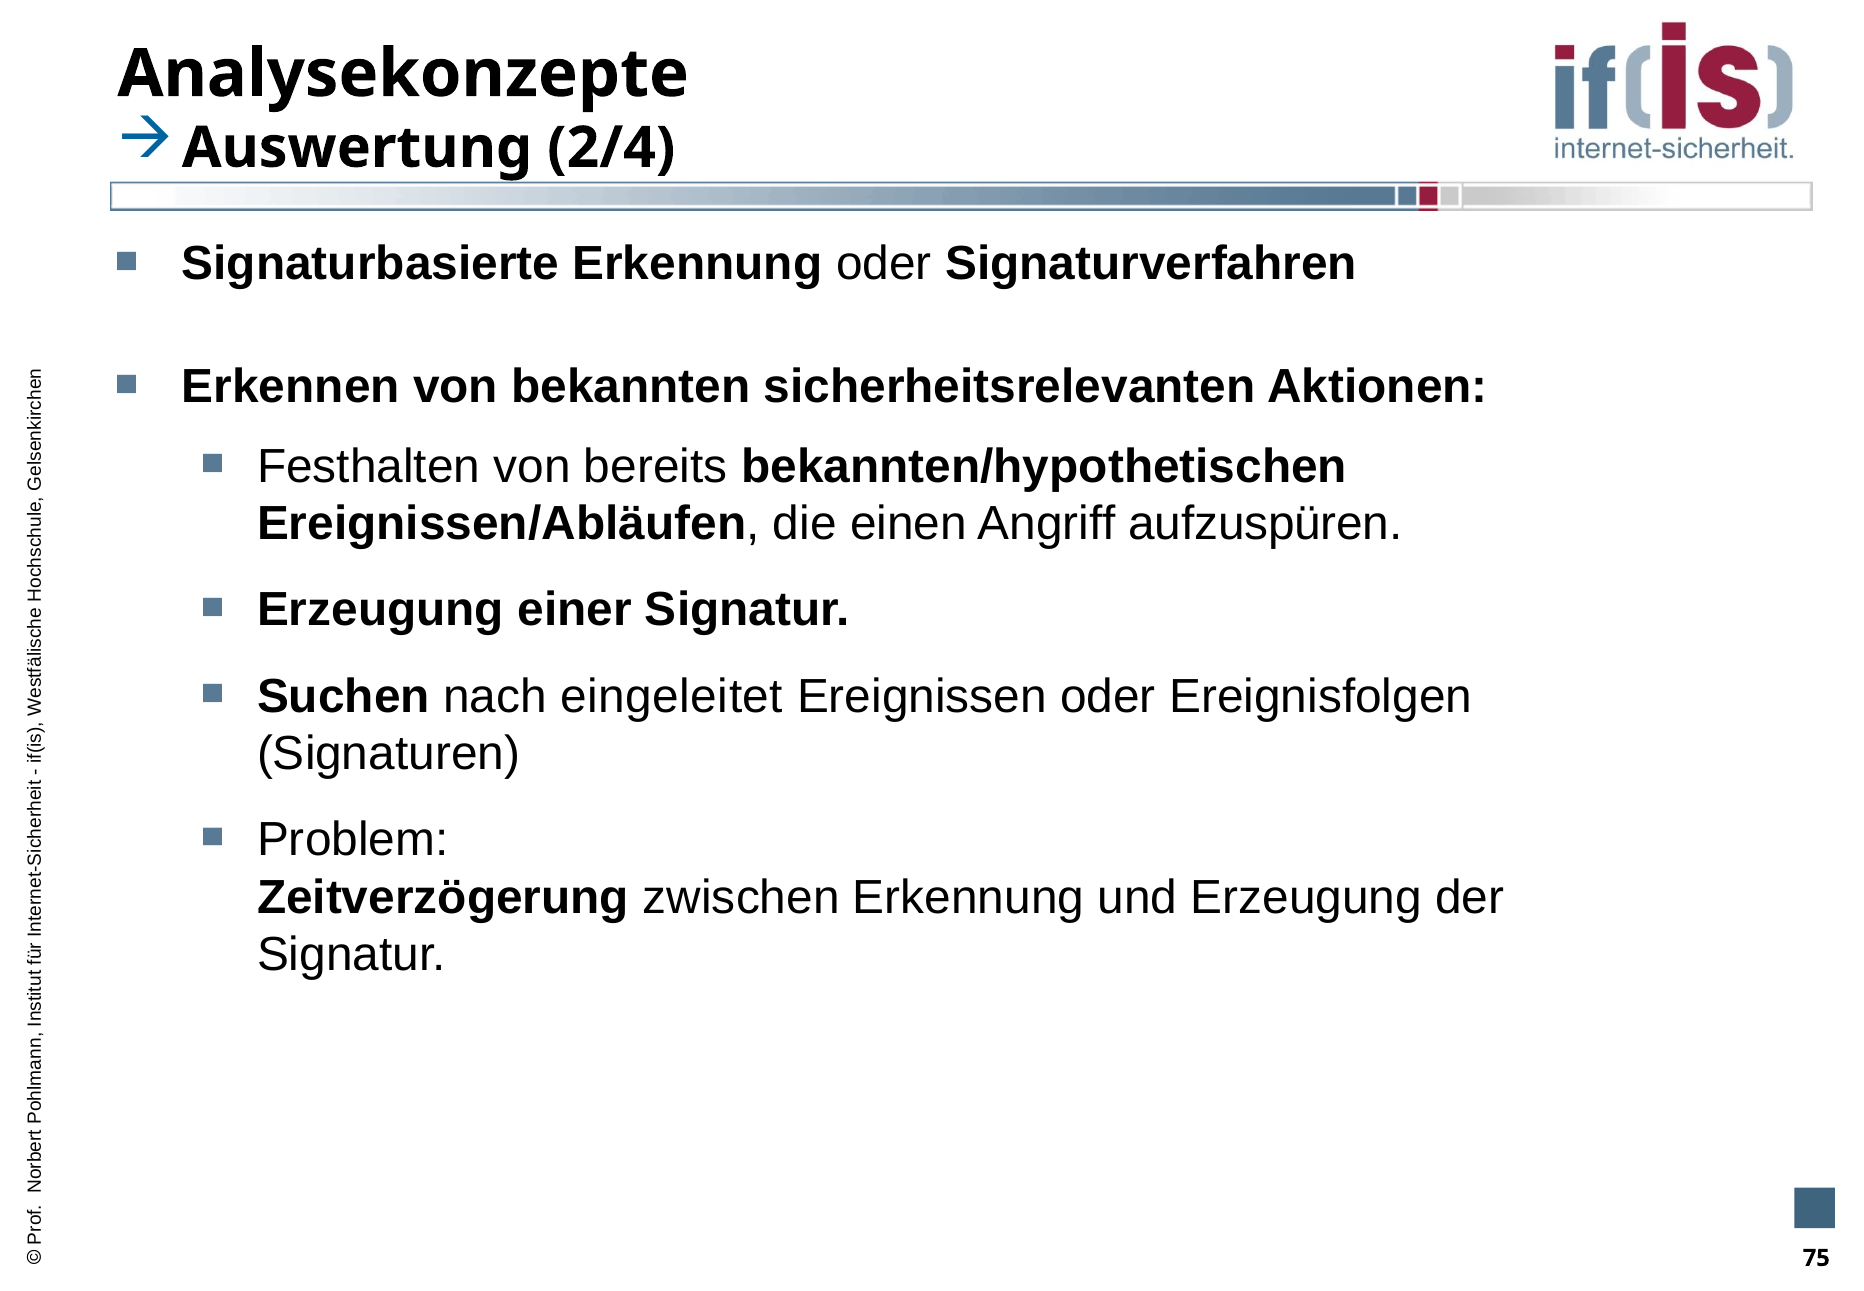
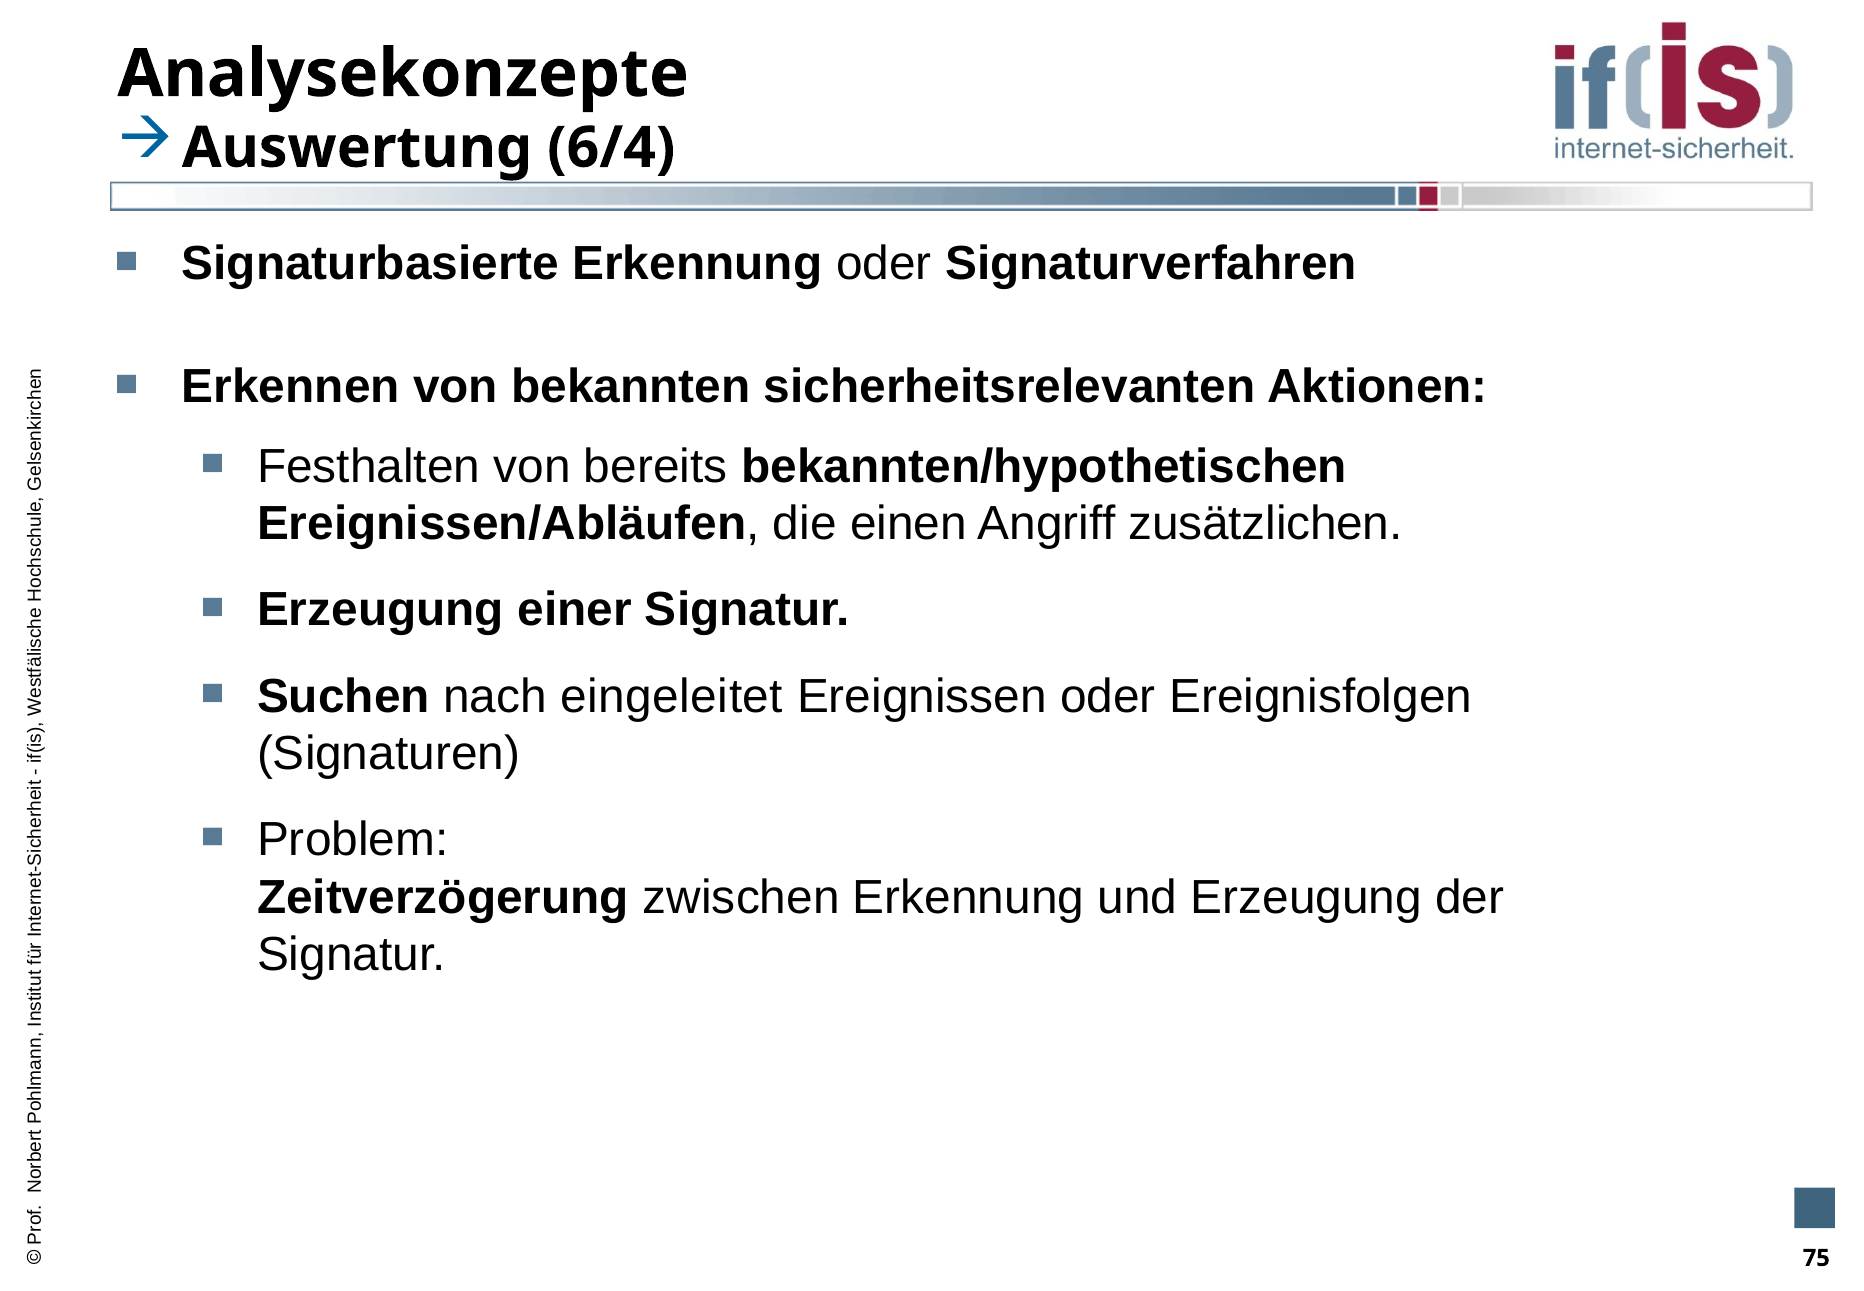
2/4: 2/4 -> 6/4
aufzuspüren: aufzuspüren -> zusätzlichen
